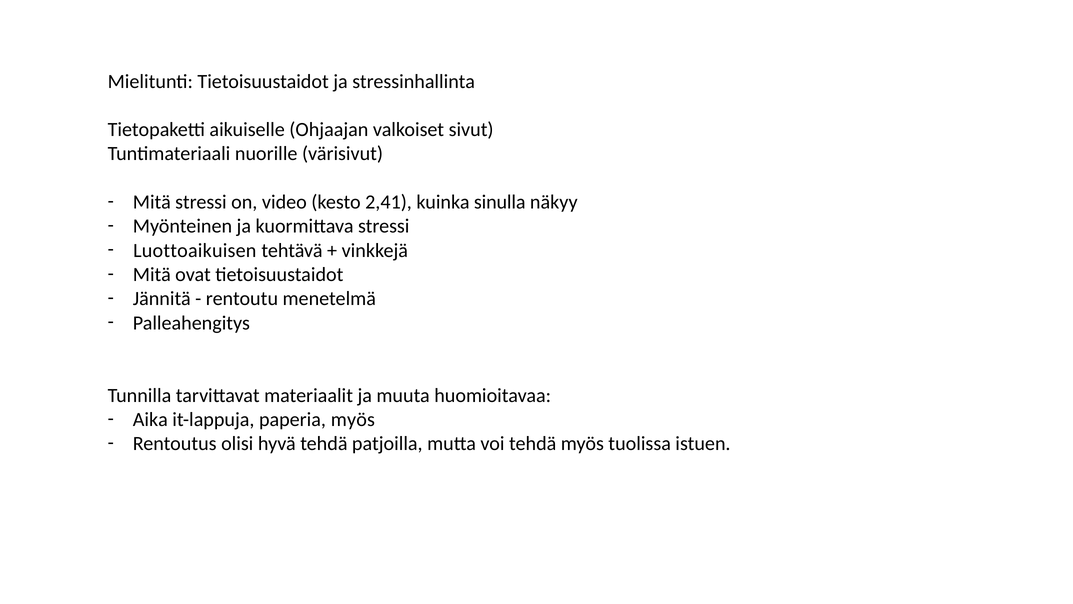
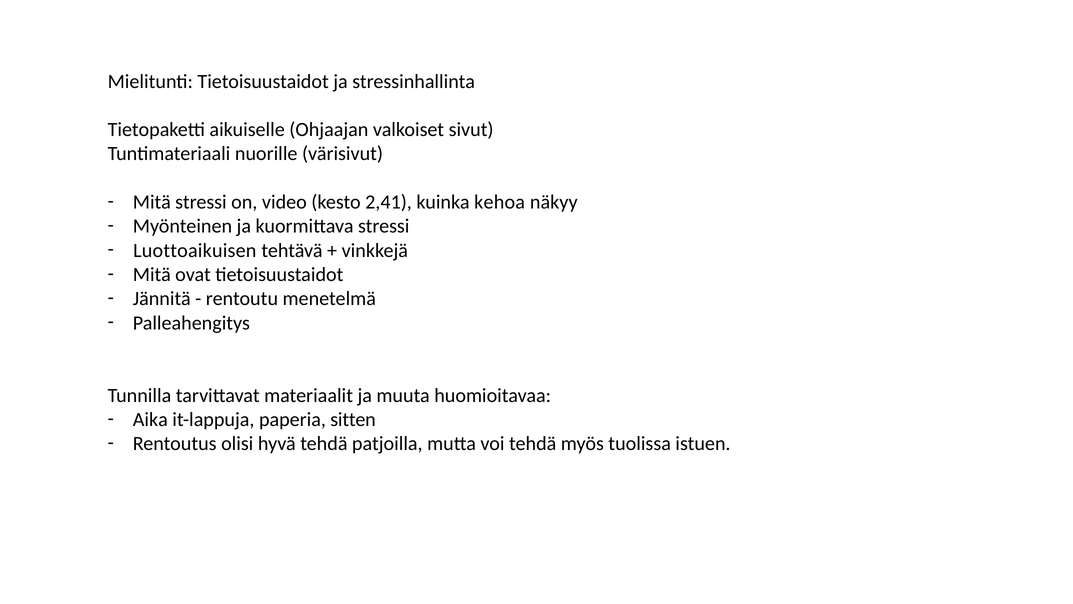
sinulla: sinulla -> kehoa
paperia myös: myös -> sitten
